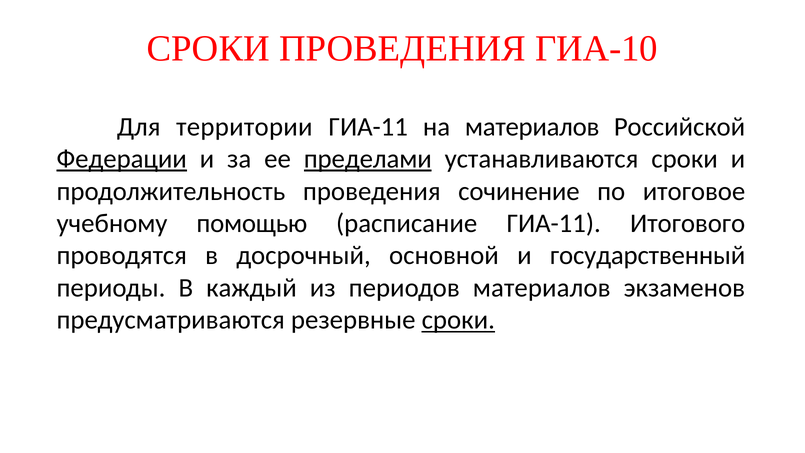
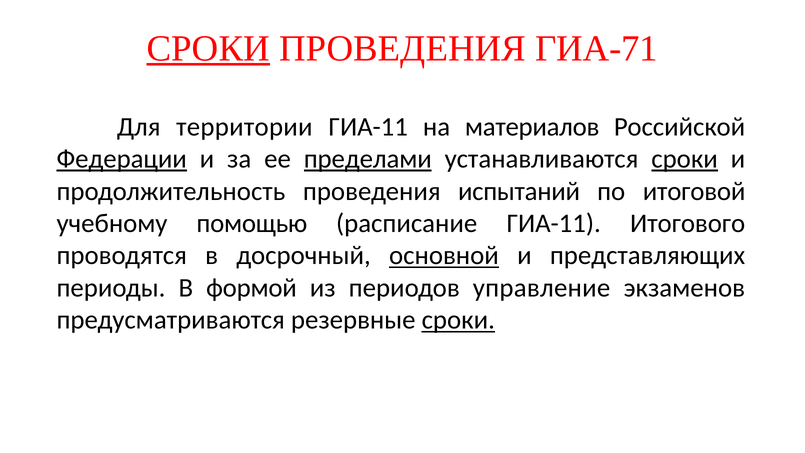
СРОКИ at (208, 48) underline: none -> present
ГИА-10: ГИА-10 -> ГИА-71
сроки at (685, 159) underline: none -> present
сочинение: сочинение -> испытаний
итоговое: итоговое -> итоговой
основной underline: none -> present
государственный: государственный -> представляющих
каждый: каждый -> формой
периодов материалов: материалов -> управление
